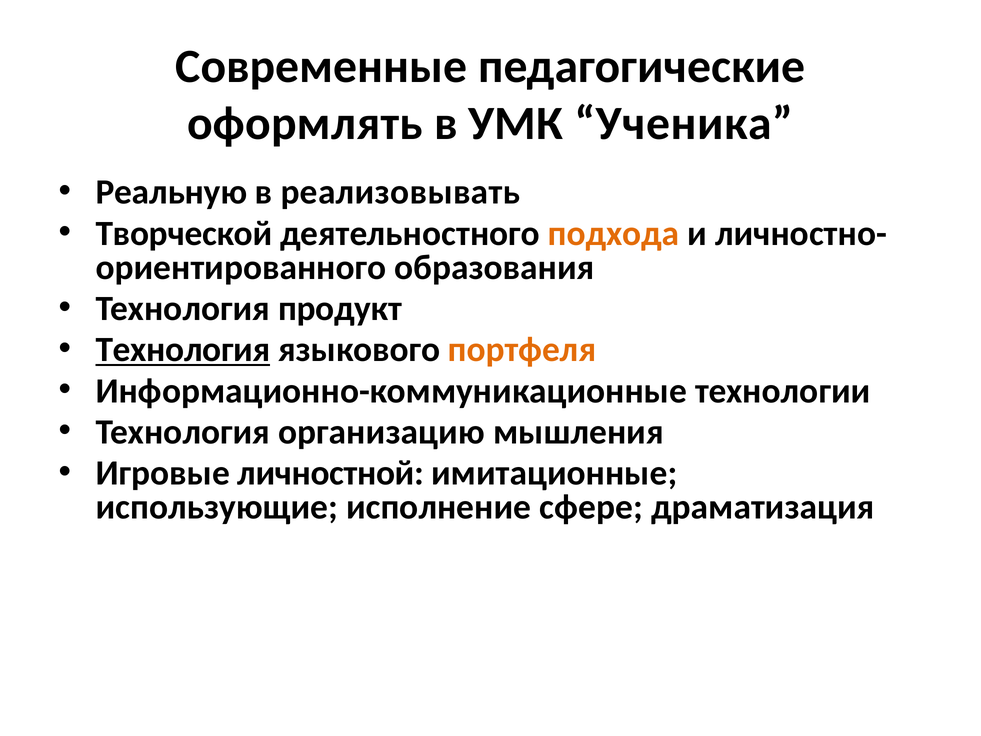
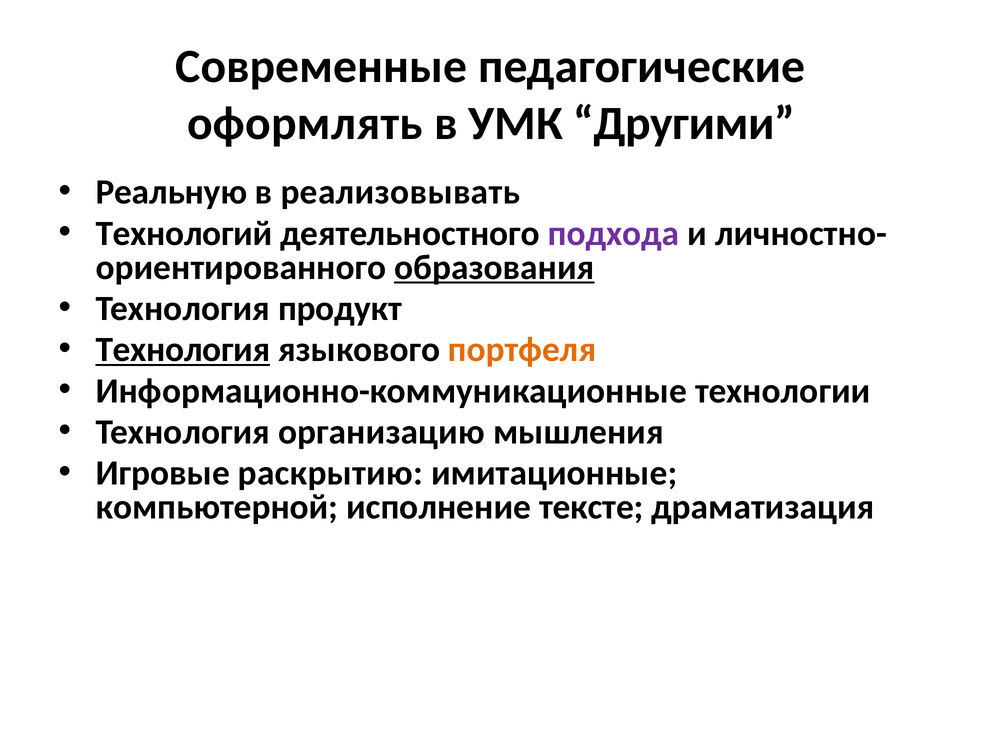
Ученика: Ученика -> Другими
Творческой: Творческой -> Технологий
подхода colour: orange -> purple
образования underline: none -> present
личностной: личностной -> раскрытию
использующие: использующие -> компьютерной
сфере: сфере -> тексте
